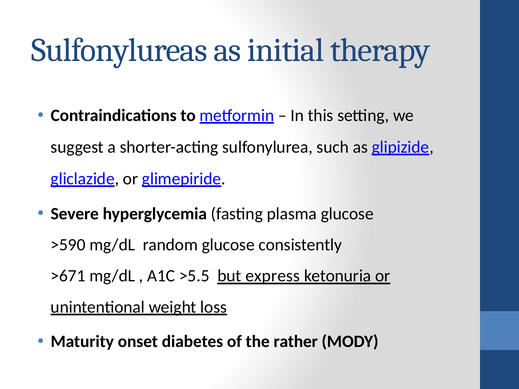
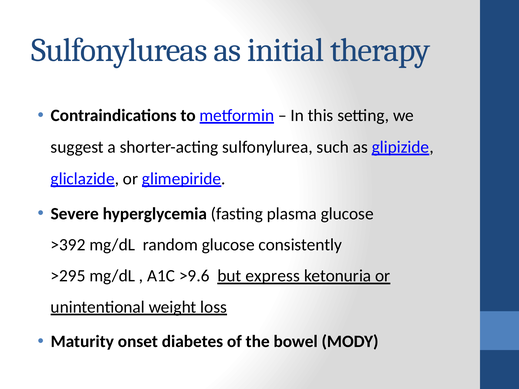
>590: >590 -> >392
>671: >671 -> >295
>5.5: >5.5 -> >9.6
rather: rather -> bowel
